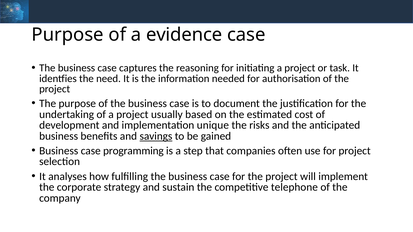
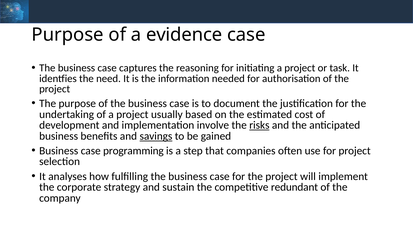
unique: unique -> involve
risks underline: none -> present
telephone: telephone -> redundant
